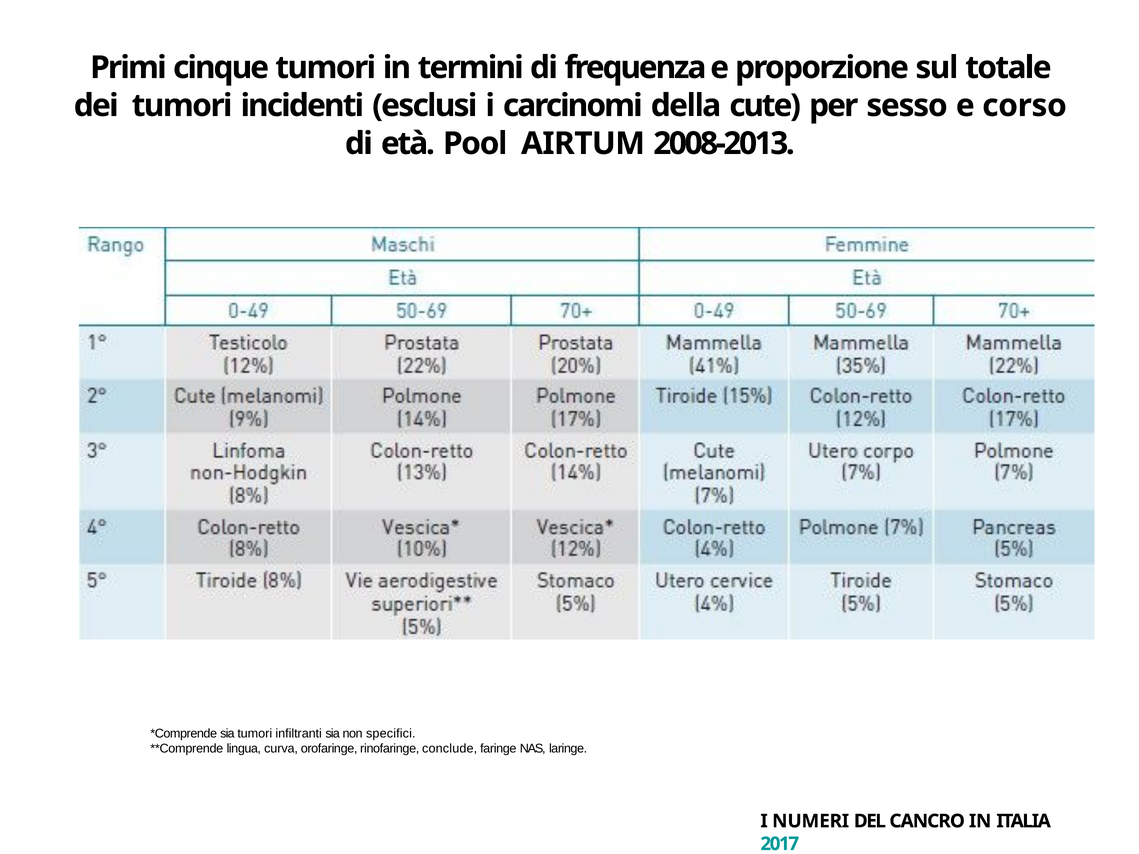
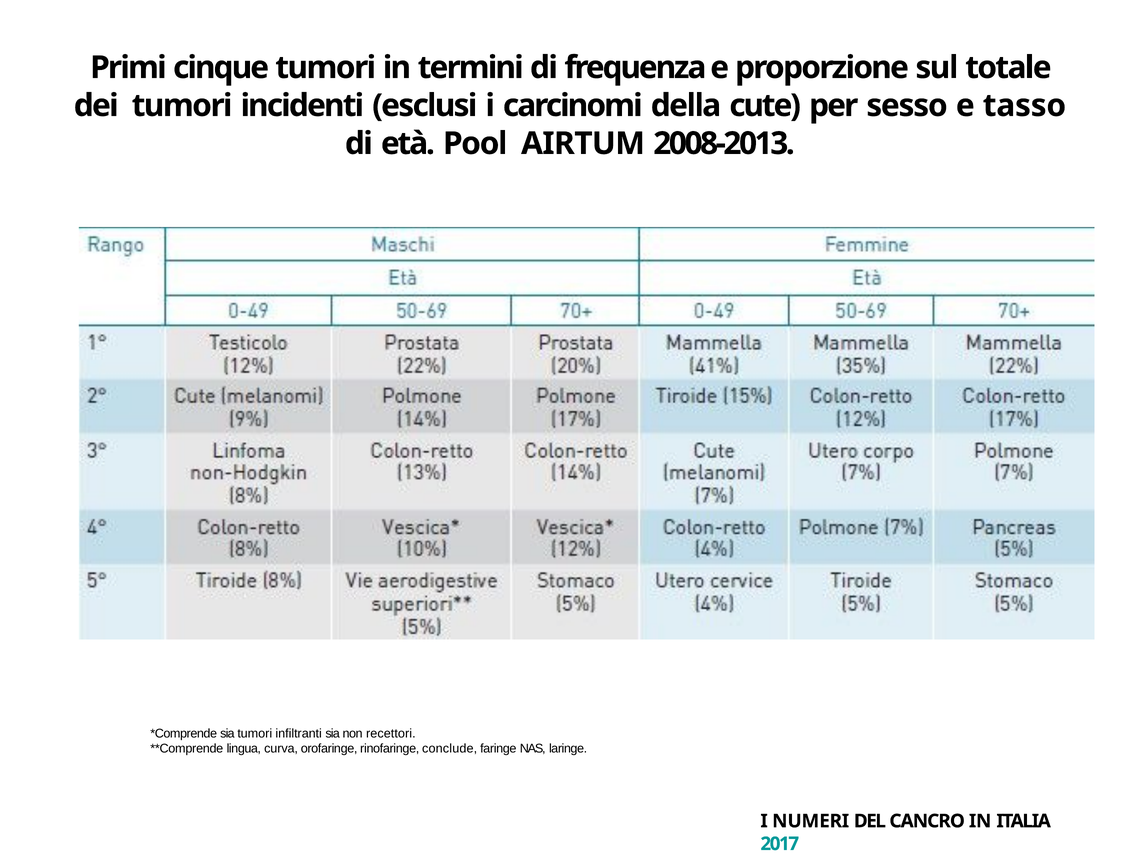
corso: corso -> tasso
specifici: specifici -> recettori
